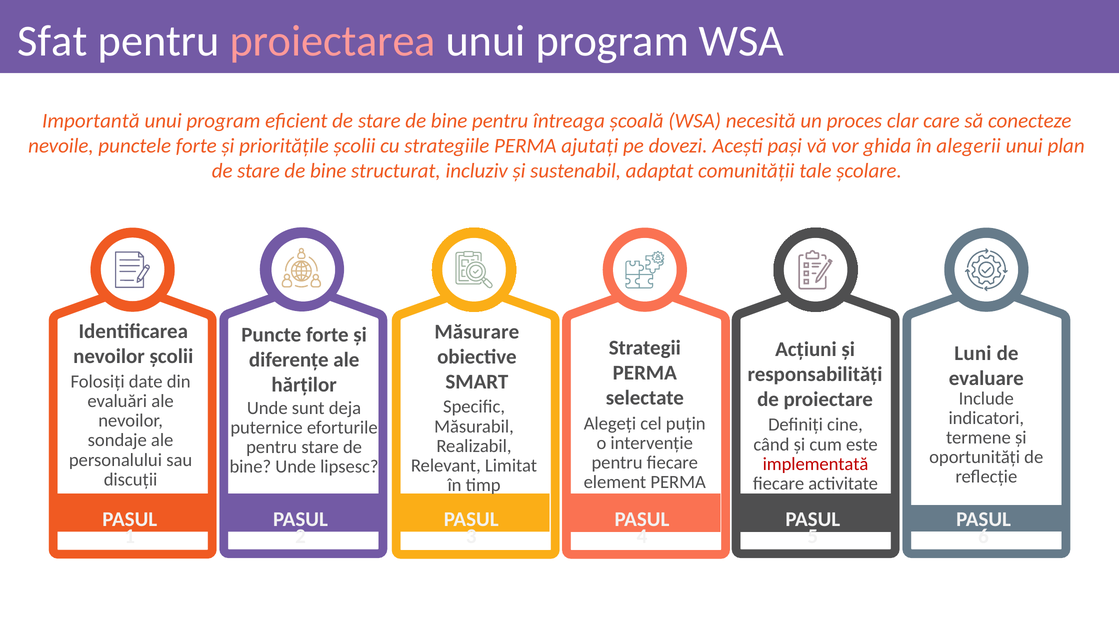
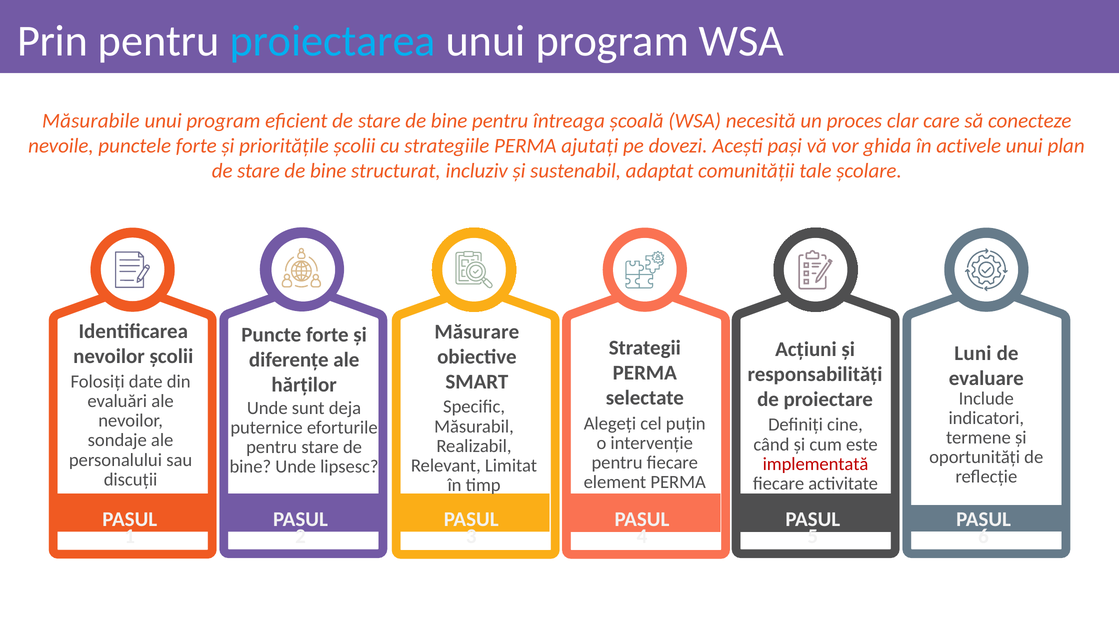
Sfat: Sfat -> Prin
proiectarea colour: pink -> light blue
Importantă: Importantă -> Măsurabile
alegerii: alegerii -> activele
